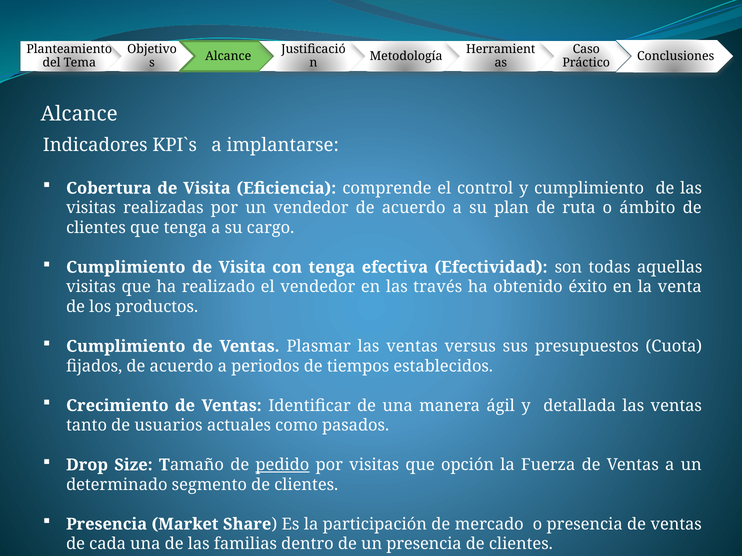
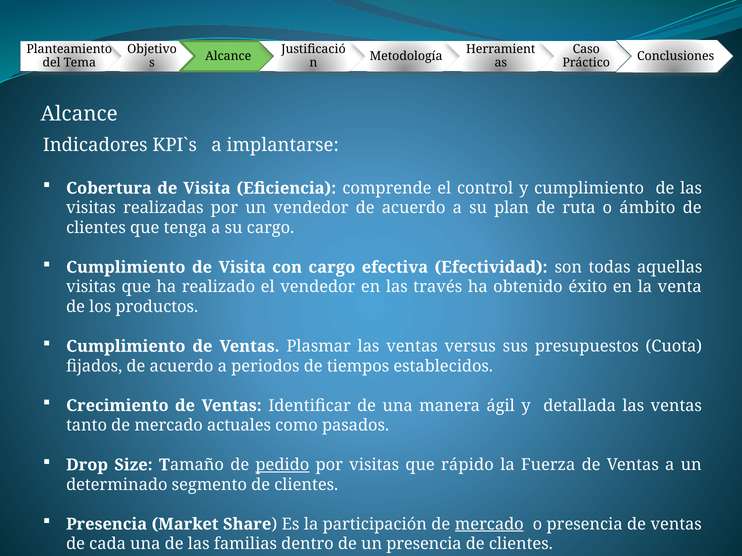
con tenga: tenga -> cargo
tanto de usuarios: usuarios -> mercado
opción: opción -> rápido
mercado at (489, 525) underline: none -> present
